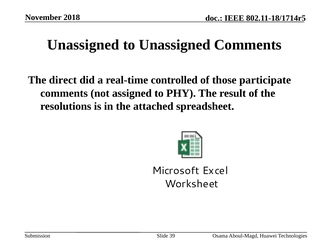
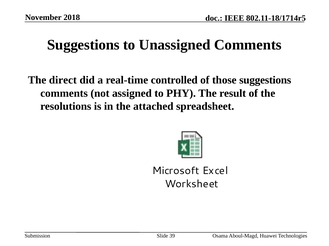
Unassigned at (83, 45): Unassigned -> Suggestions
those participate: participate -> suggestions
